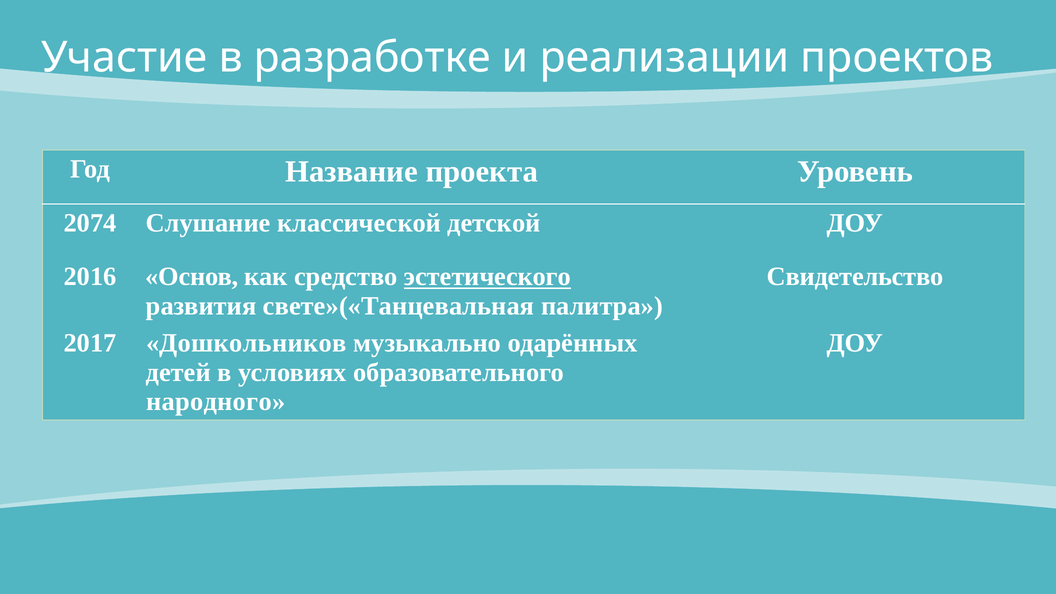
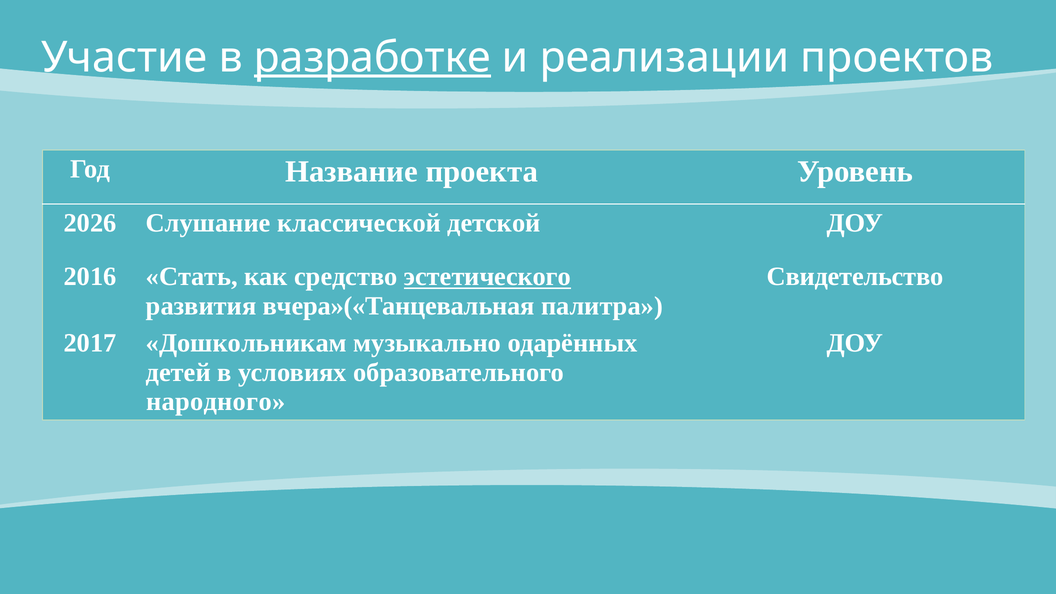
разработке underline: none -> present
2074: 2074 -> 2026
Основ: Основ -> Стать
свете»(«Танцевальная: свете»(«Танцевальная -> вчера»(«Танцевальная
Дошкольников: Дошкольников -> Дошкольникам
